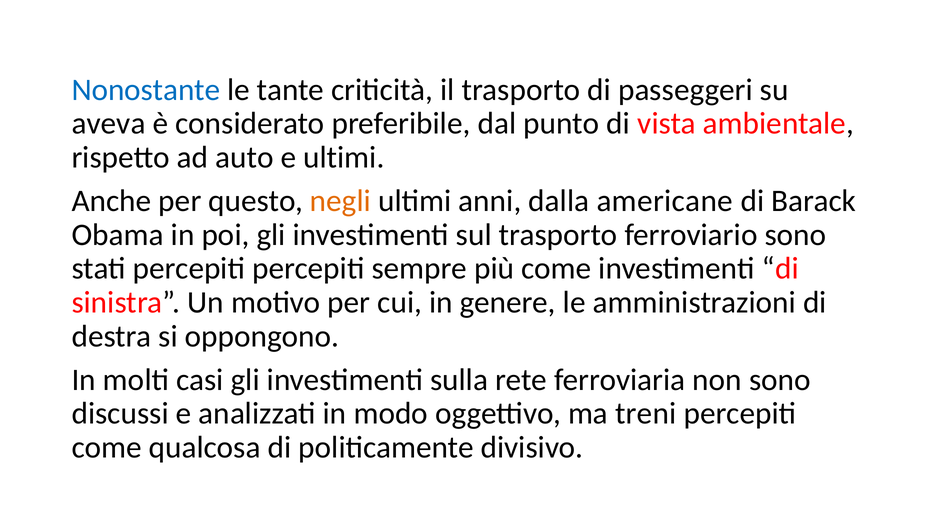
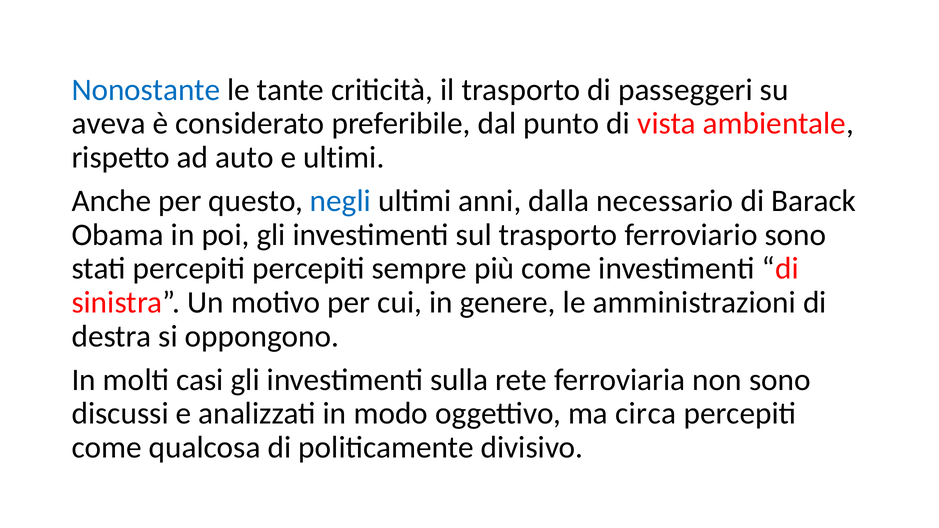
negli colour: orange -> blue
americane: americane -> necessario
treni: treni -> circa
